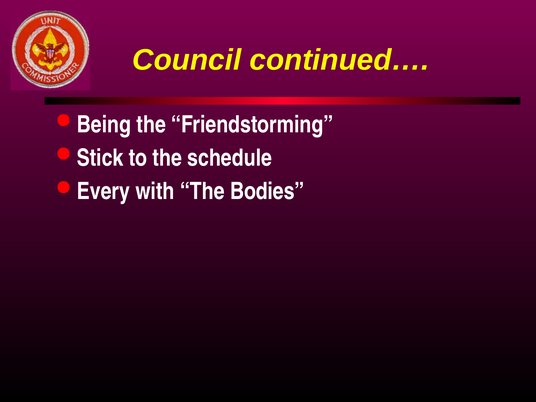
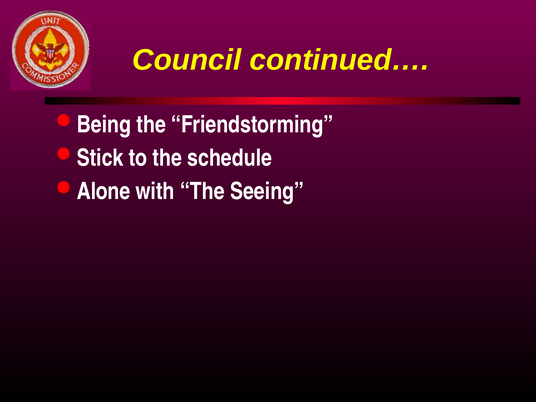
Every: Every -> Alone
Bodies: Bodies -> Seeing
